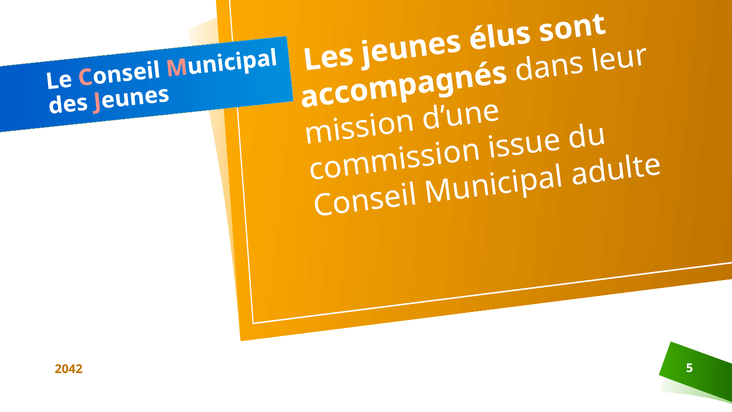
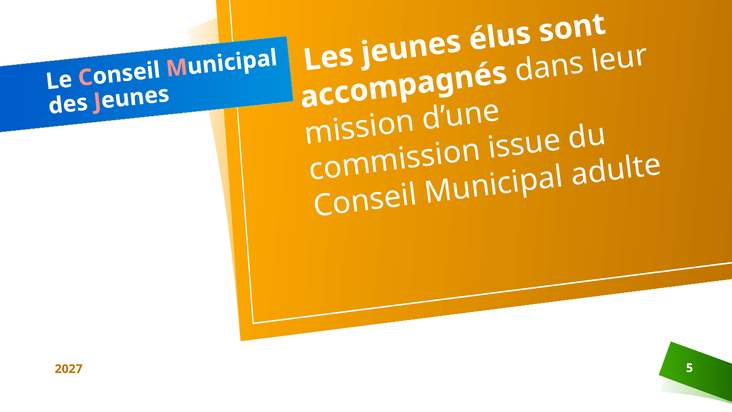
2042: 2042 -> 2027
